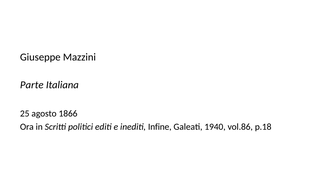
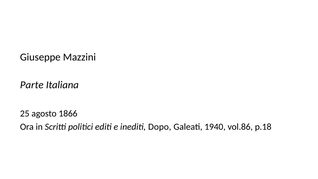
Infine: Infine -> Dopo
